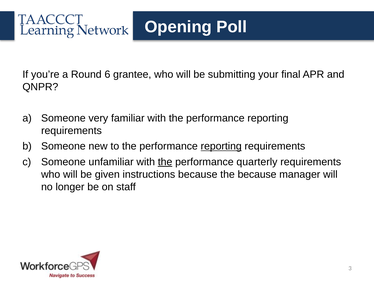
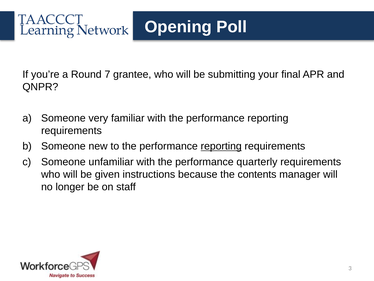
6: 6 -> 7
the at (165, 162) underline: present -> none
the because: because -> contents
